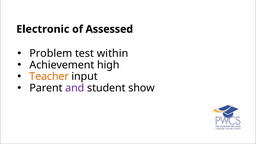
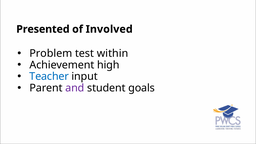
Electronic: Electronic -> Presented
Assessed: Assessed -> Involved
Teacher colour: orange -> blue
show: show -> goals
